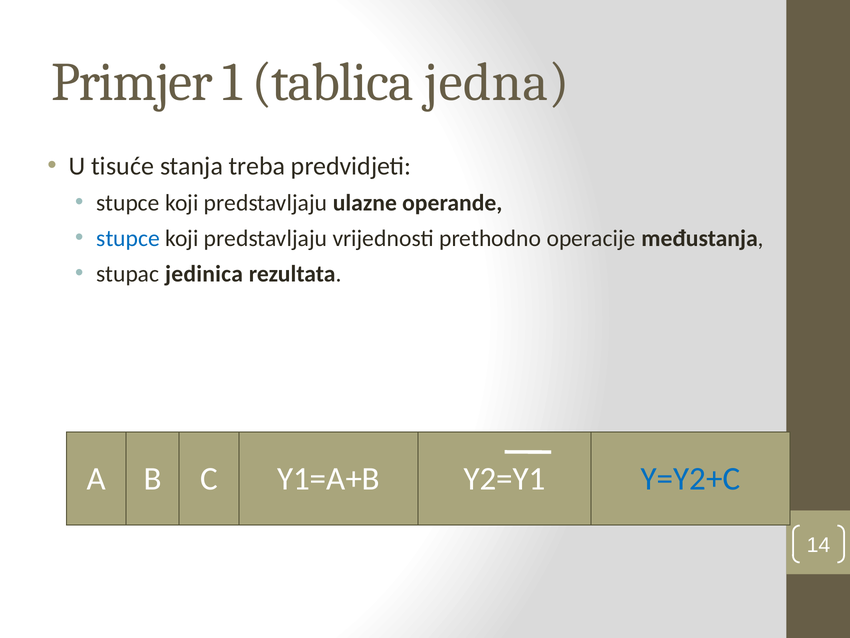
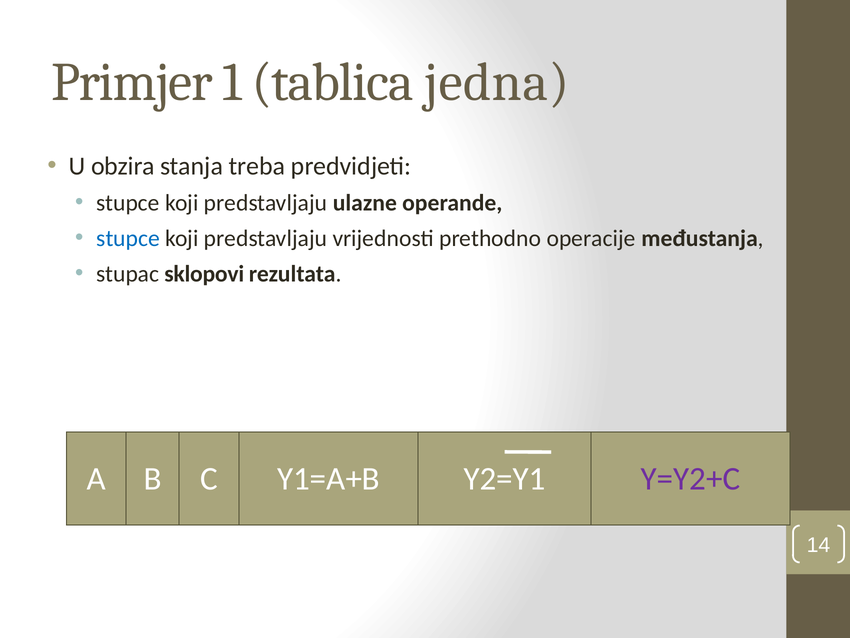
tisuće: tisuće -> obzira
jedinica: jedinica -> sklopovi
Y=Y2+C colour: blue -> purple
